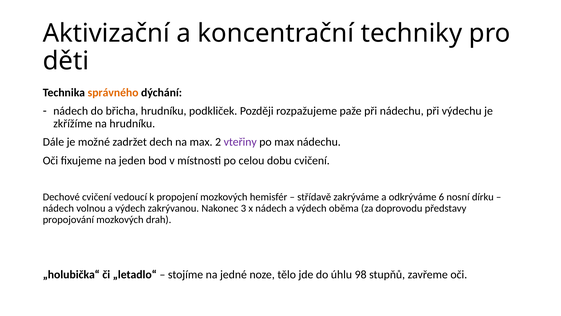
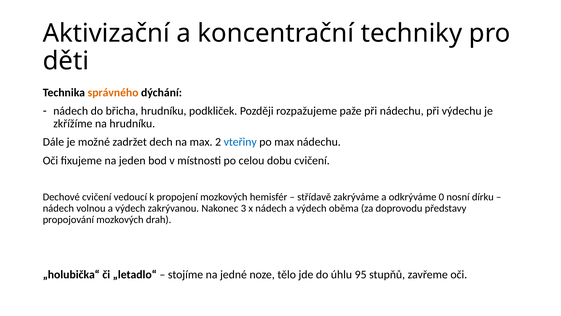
vteřiny colour: purple -> blue
6: 6 -> 0
98: 98 -> 95
